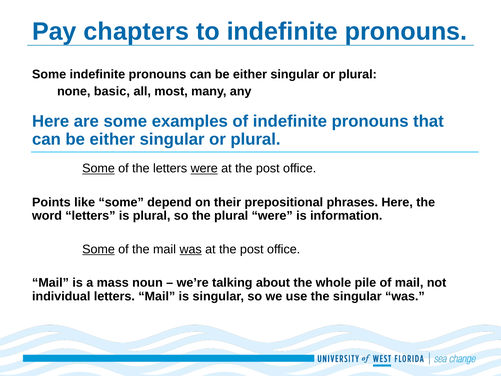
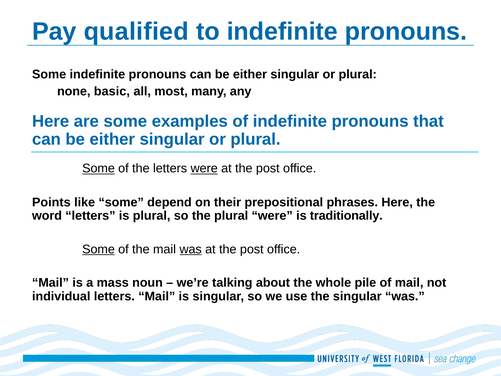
chapters: chapters -> qualified
information: information -> traditionally
